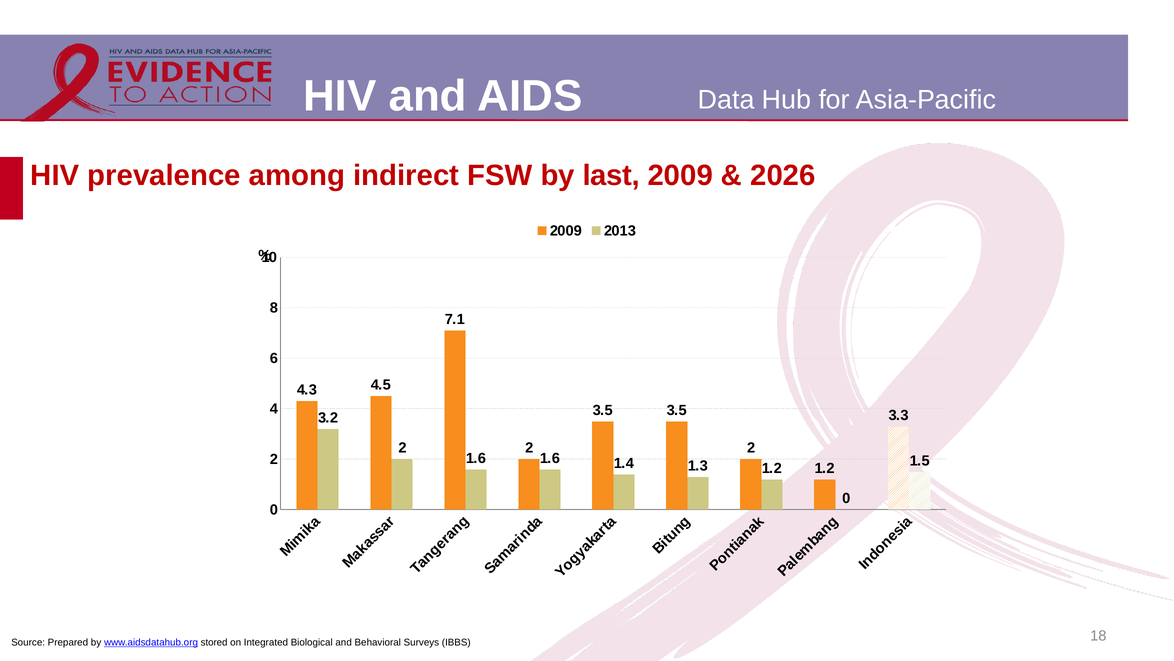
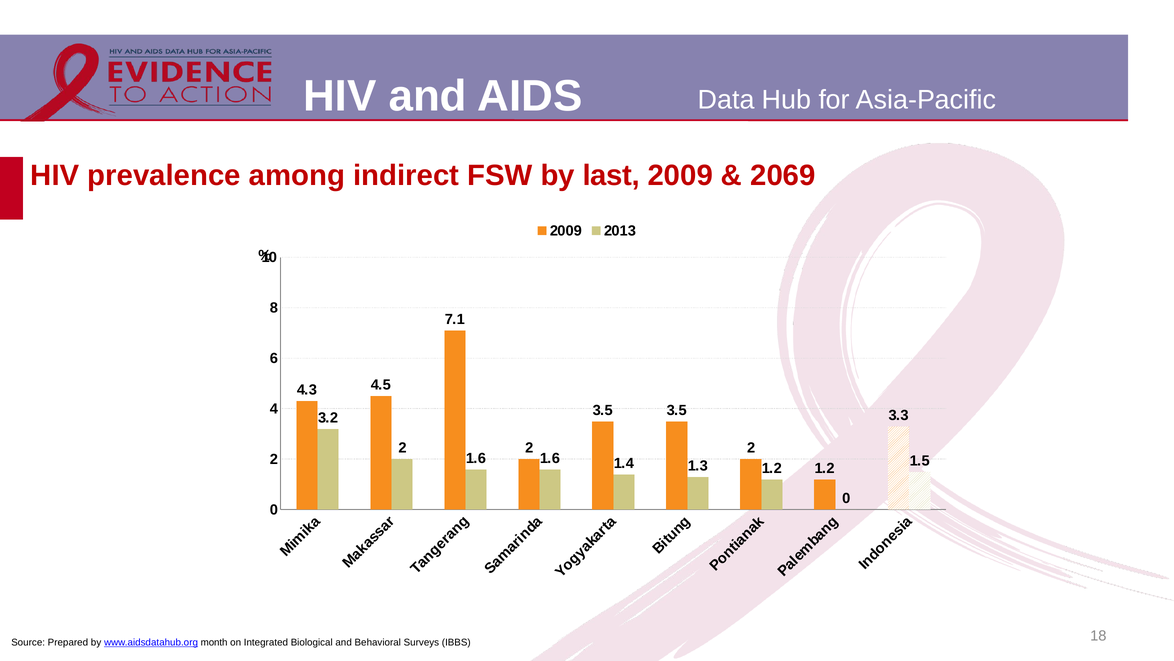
2026: 2026 -> 2069
stored: stored -> month
